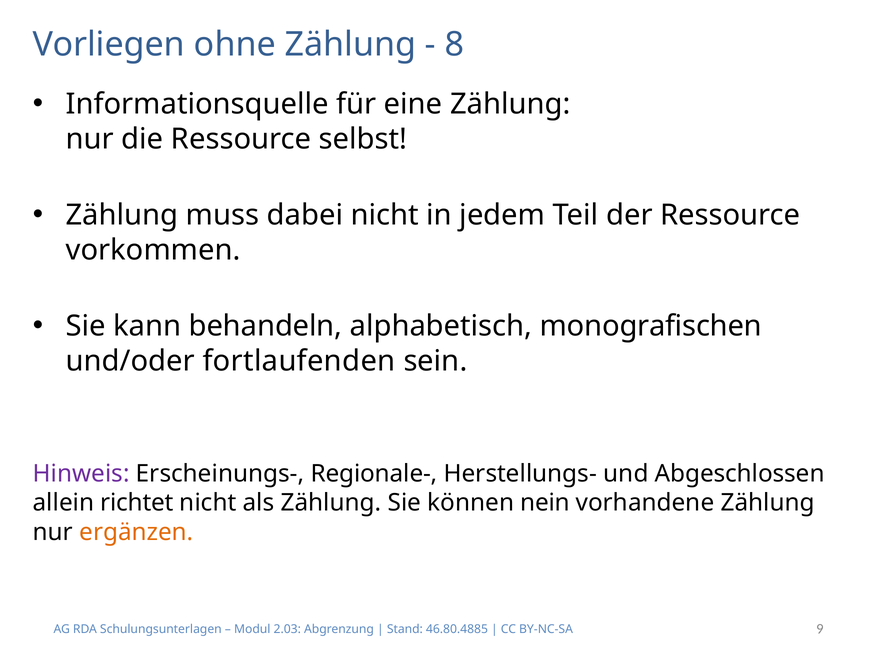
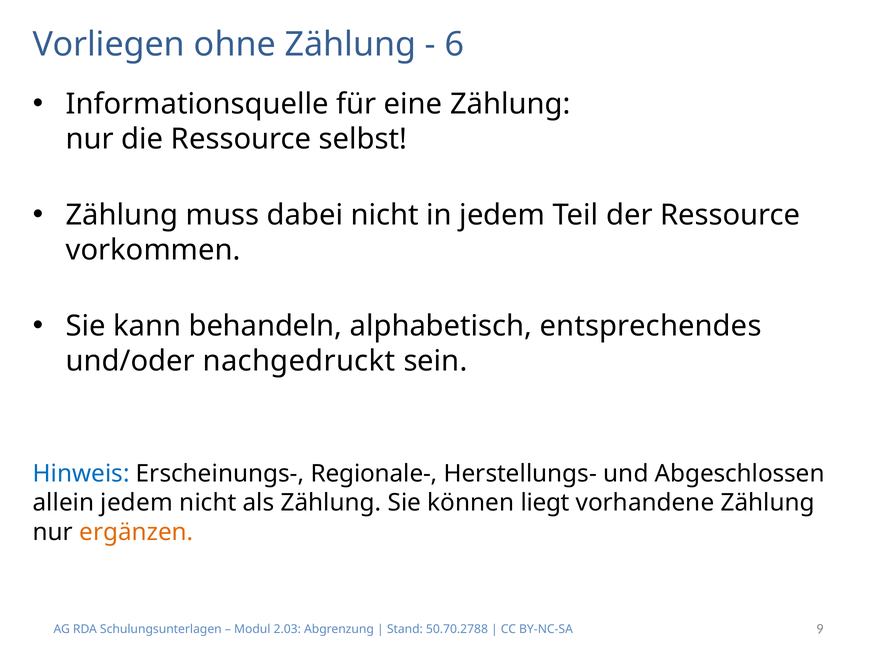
8: 8 -> 6
monografischen: monografischen -> entsprechendes
fortlaufenden: fortlaufenden -> nachgedruckt
Hinweis colour: purple -> blue
allein richtet: richtet -> jedem
nein: nein -> liegt
46.80.4885: 46.80.4885 -> 50.70.2788
